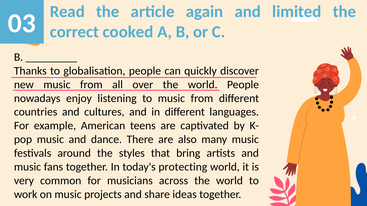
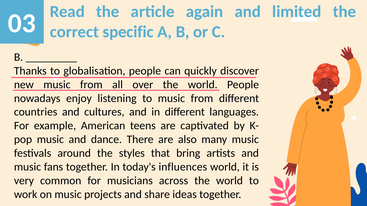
cooked: cooked -> specific
protecting: protecting -> influences
